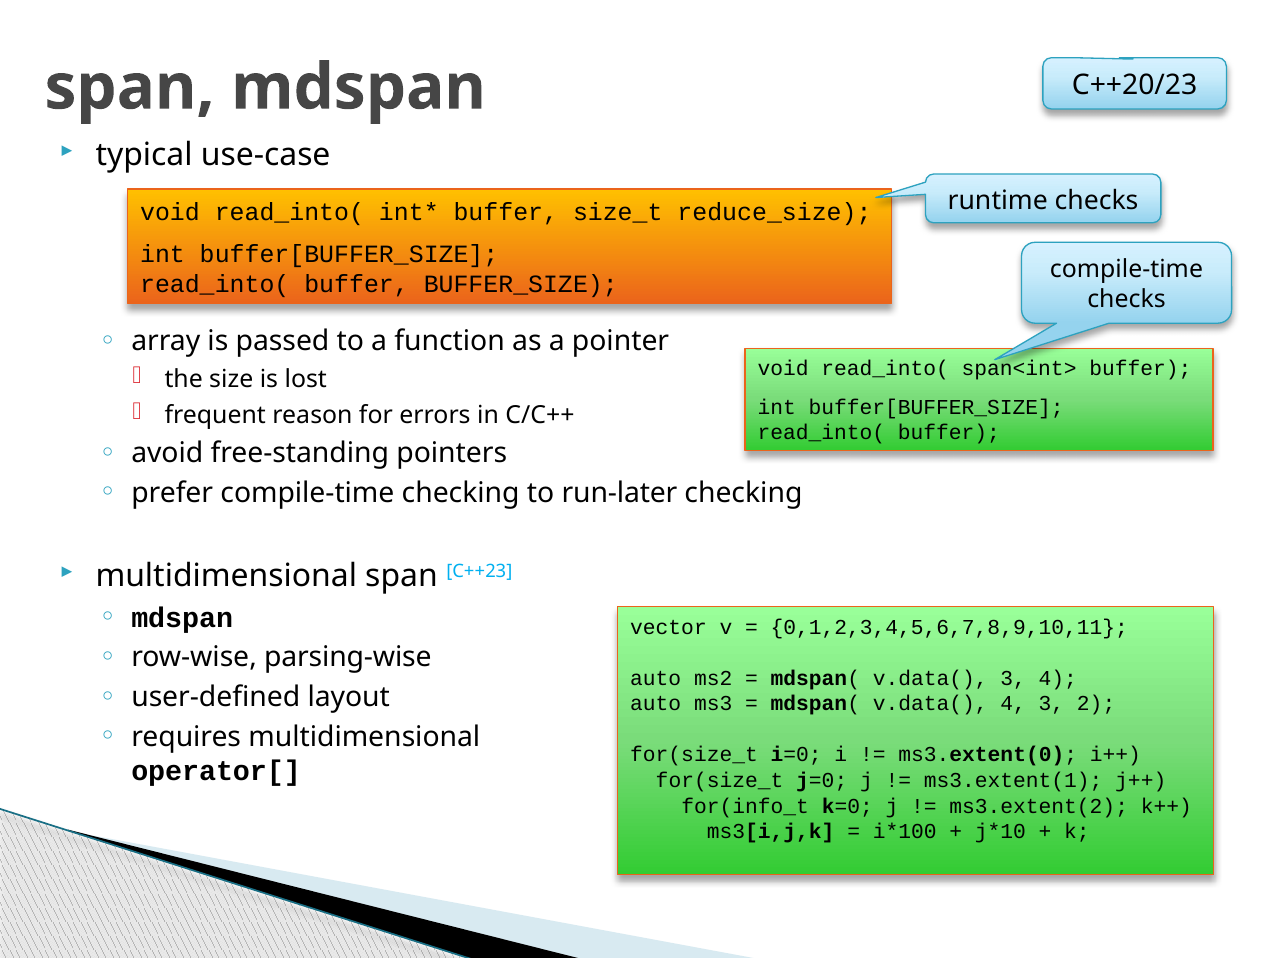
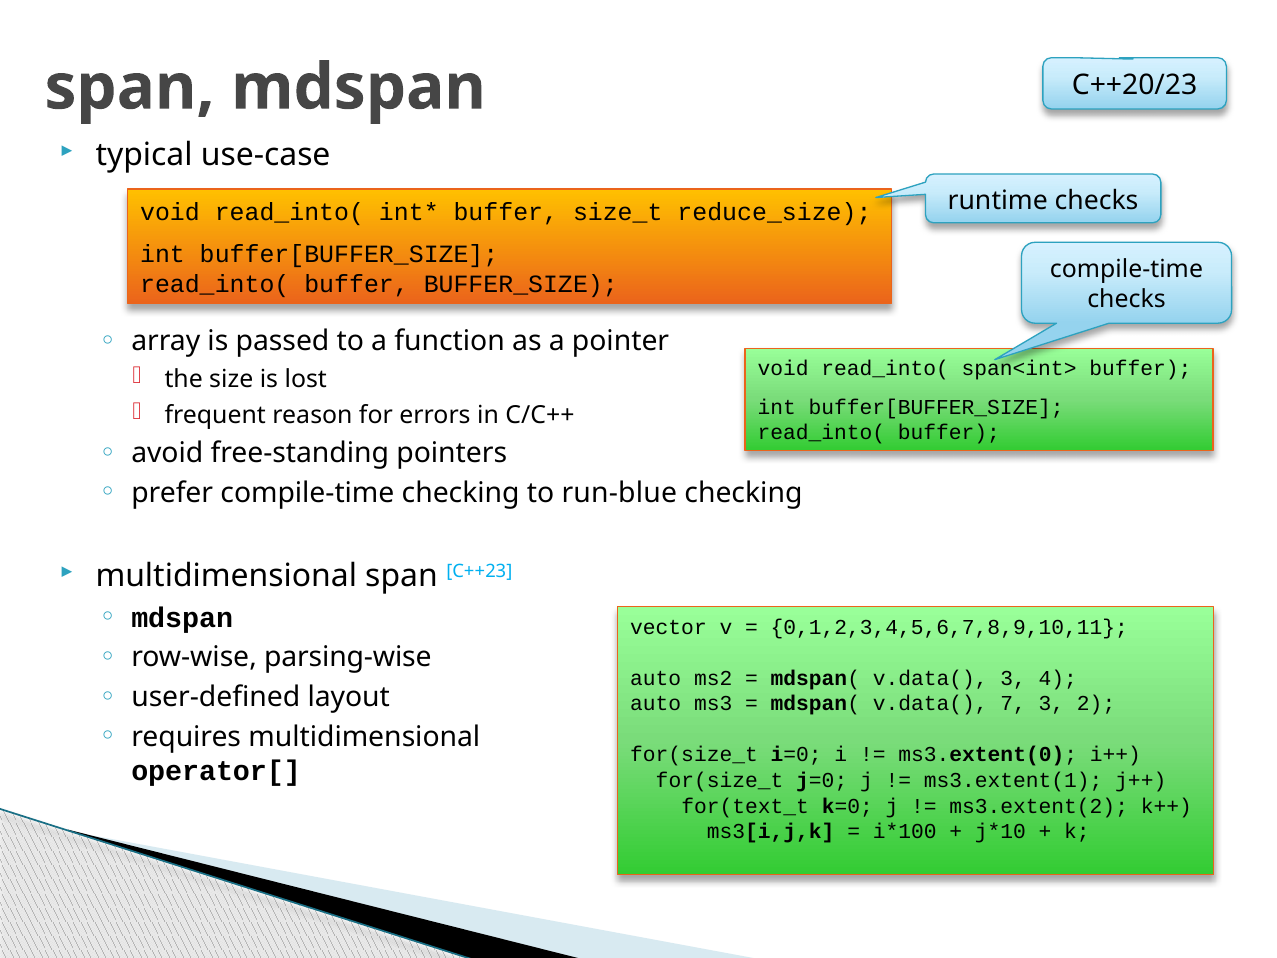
run-later: run-later -> run-blue
v.data( 4: 4 -> 7
for(info_t: for(info_t -> for(text_t
